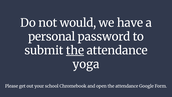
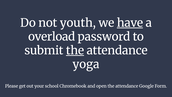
would: would -> youth
have underline: none -> present
personal: personal -> overload
